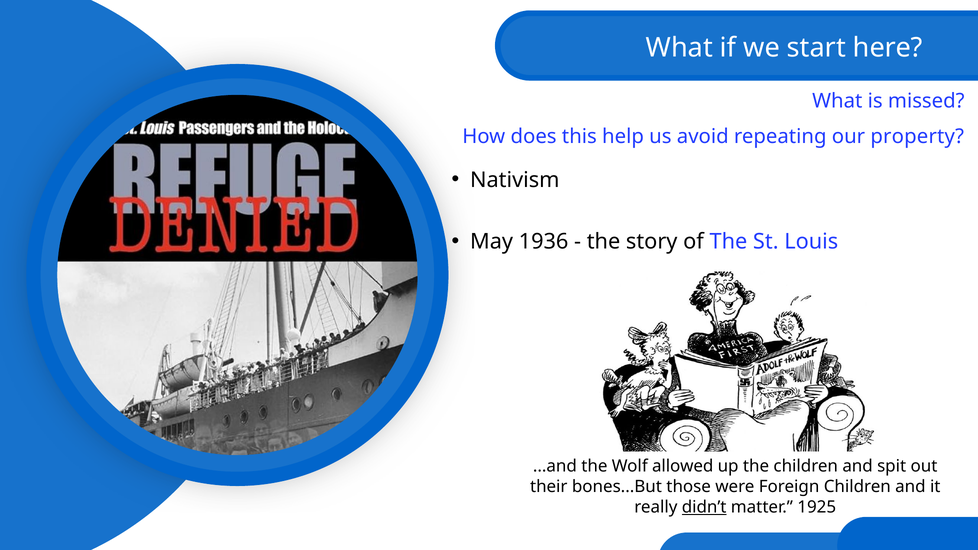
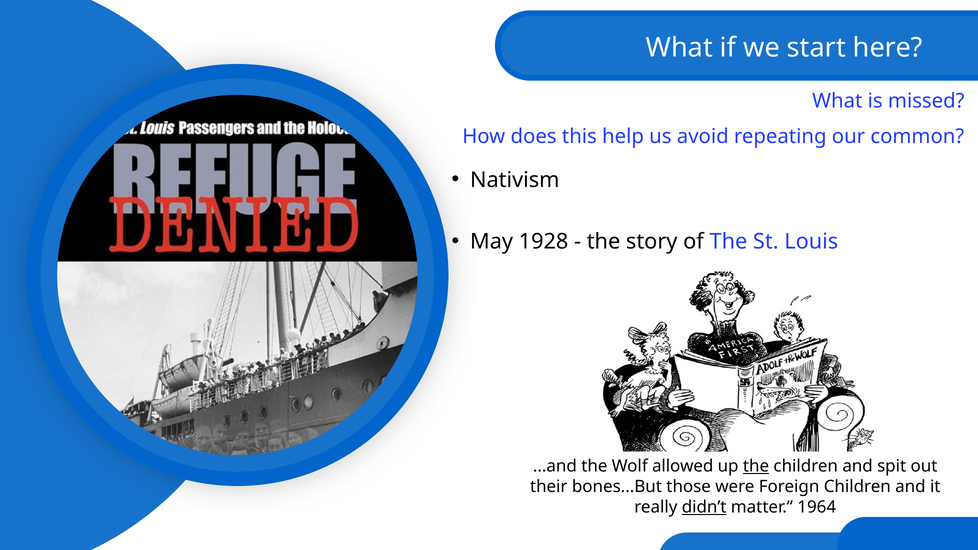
property: property -> common
1936: 1936 -> 1928
the at (756, 466) underline: none -> present
1925: 1925 -> 1964
